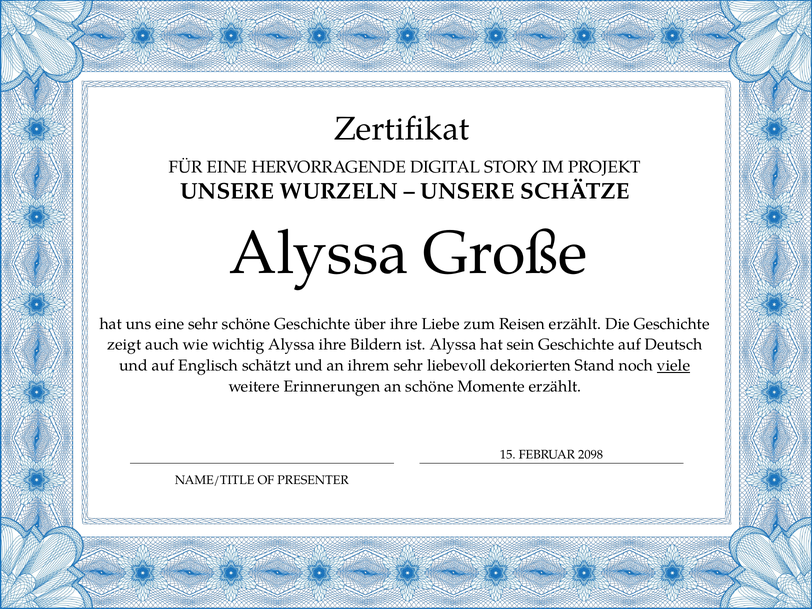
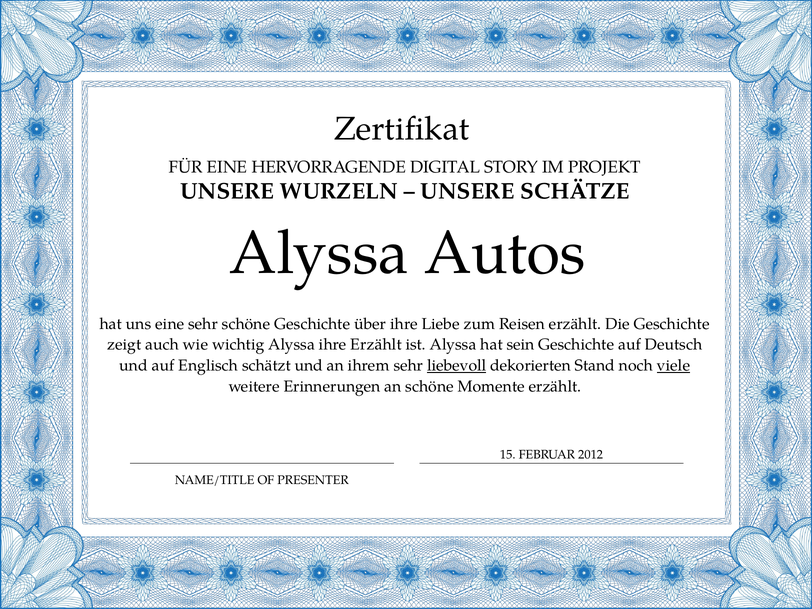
Große: Große -> Autos
ihre Bildern: Bildern -> Erzählt
liebevoll underline: none -> present
2098: 2098 -> 2012
